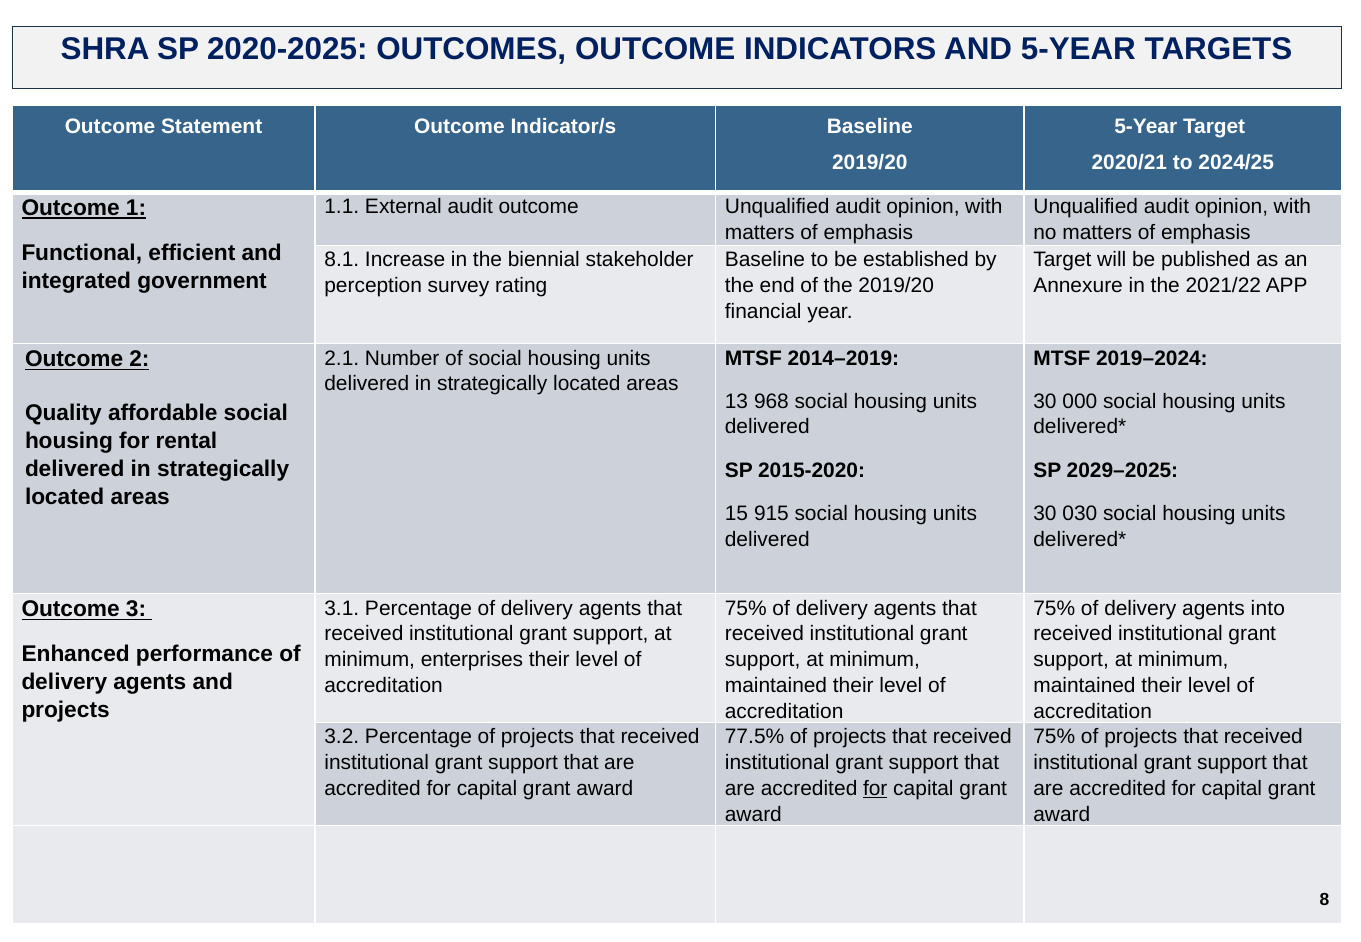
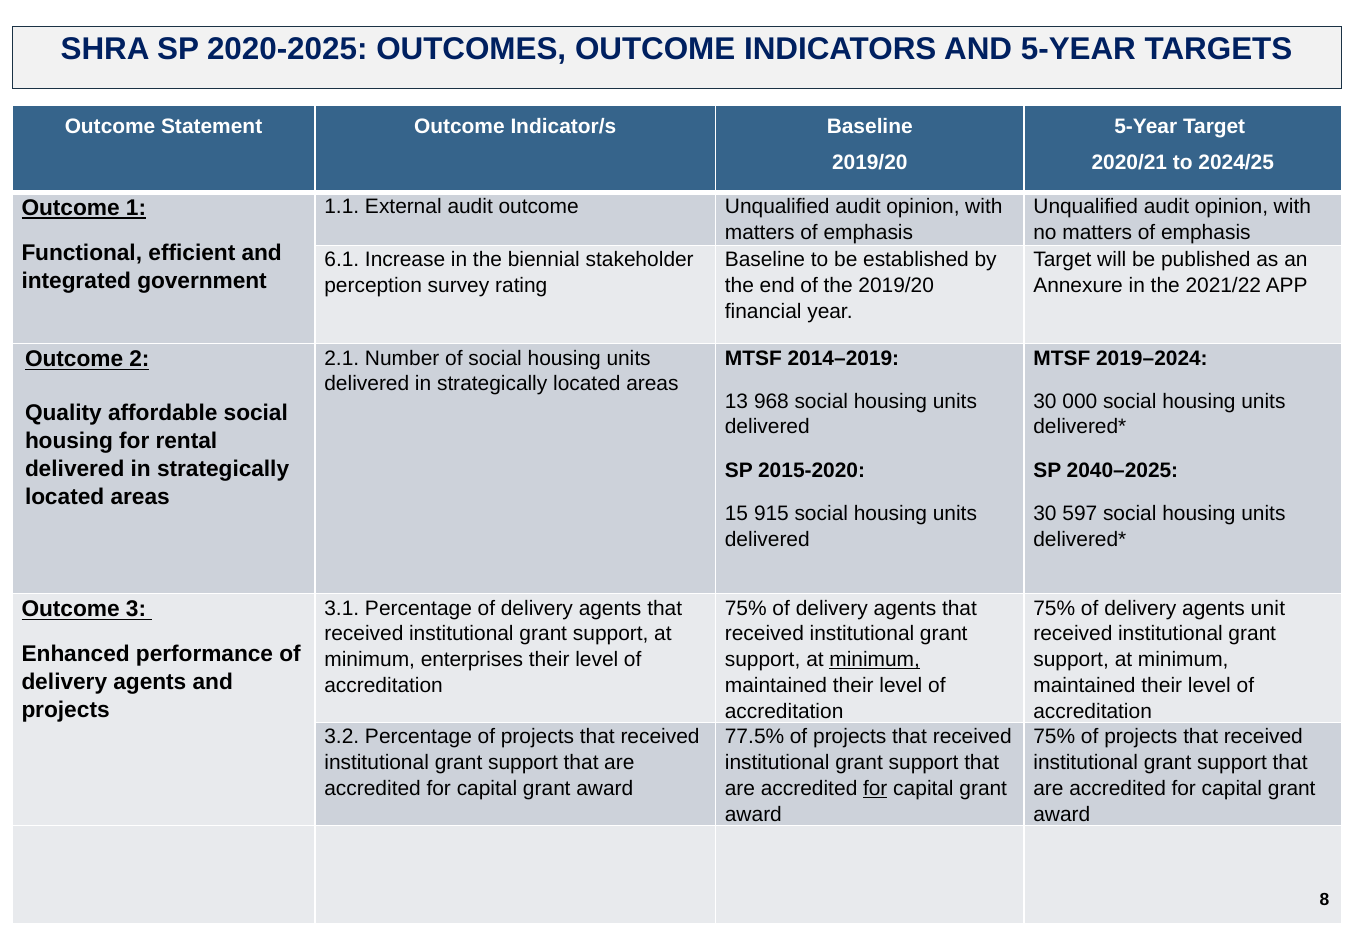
8.1: 8.1 -> 6.1
2029–2025: 2029–2025 -> 2040–2025
030: 030 -> 597
into: into -> unit
minimum at (875, 660) underline: none -> present
